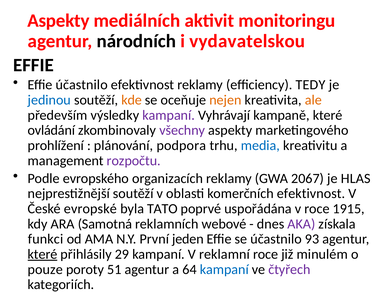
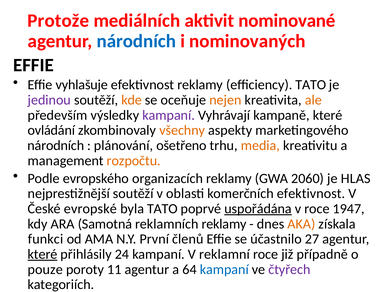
Aspekty at (58, 21): Aspekty -> Protože
monitoringu: monitoringu -> nominované
národních at (136, 41) colour: black -> blue
vydavatelskou: vydavatelskou -> nominovaných
Effie účastnilo: účastnilo -> vyhlašuje
efficiency TEDY: TEDY -> TATO
jedinou colour: blue -> purple
všechny colour: purple -> orange
prohlížení at (56, 146): prohlížení -> národních
podpora: podpora -> ošetřeno
media colour: blue -> orange
rozpočtu colour: purple -> orange
2067: 2067 -> 2060
uspořádána underline: none -> present
1915: 1915 -> 1947
reklamních webové: webové -> reklamy
AKA colour: purple -> orange
jeden: jeden -> členů
93: 93 -> 27
29: 29 -> 24
minulém: minulém -> případně
51: 51 -> 11
